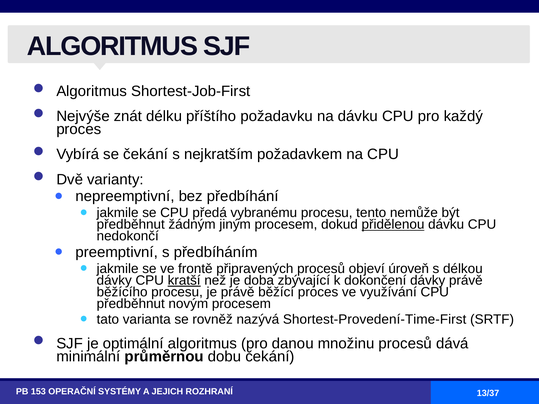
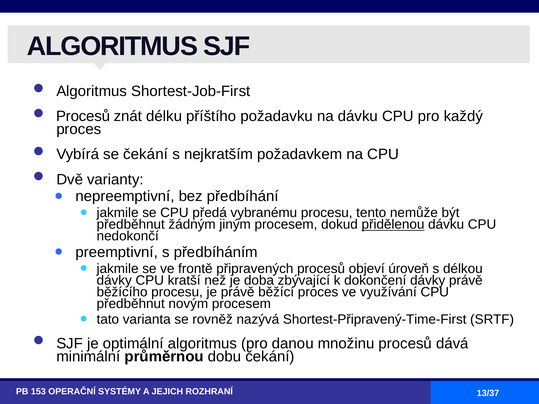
Nejvýše at (83, 116): Nejvýše -> Procesů
kratší underline: present -> none
Shortest-Provedení-Time-First: Shortest-Provedení-Time-First -> Shortest-Připravený-Time-First
